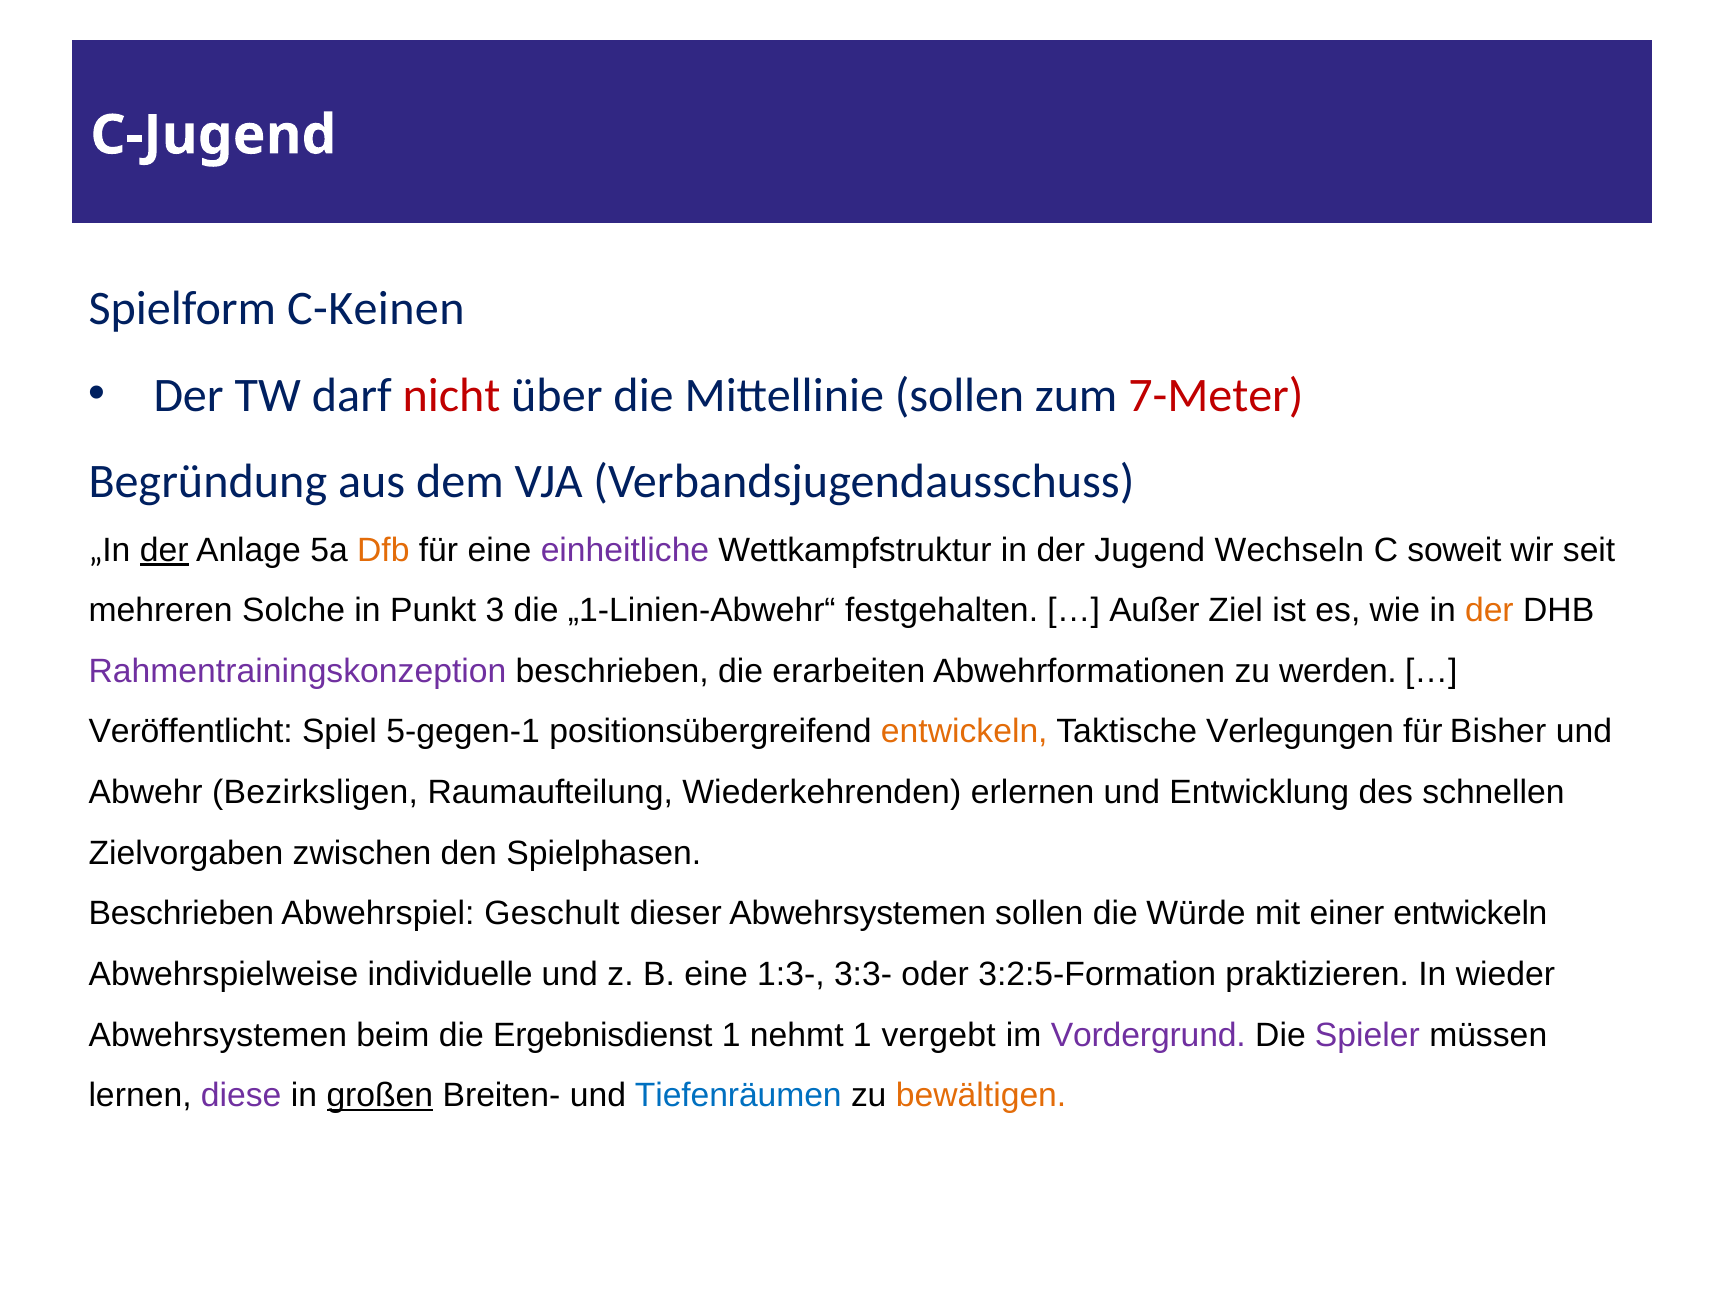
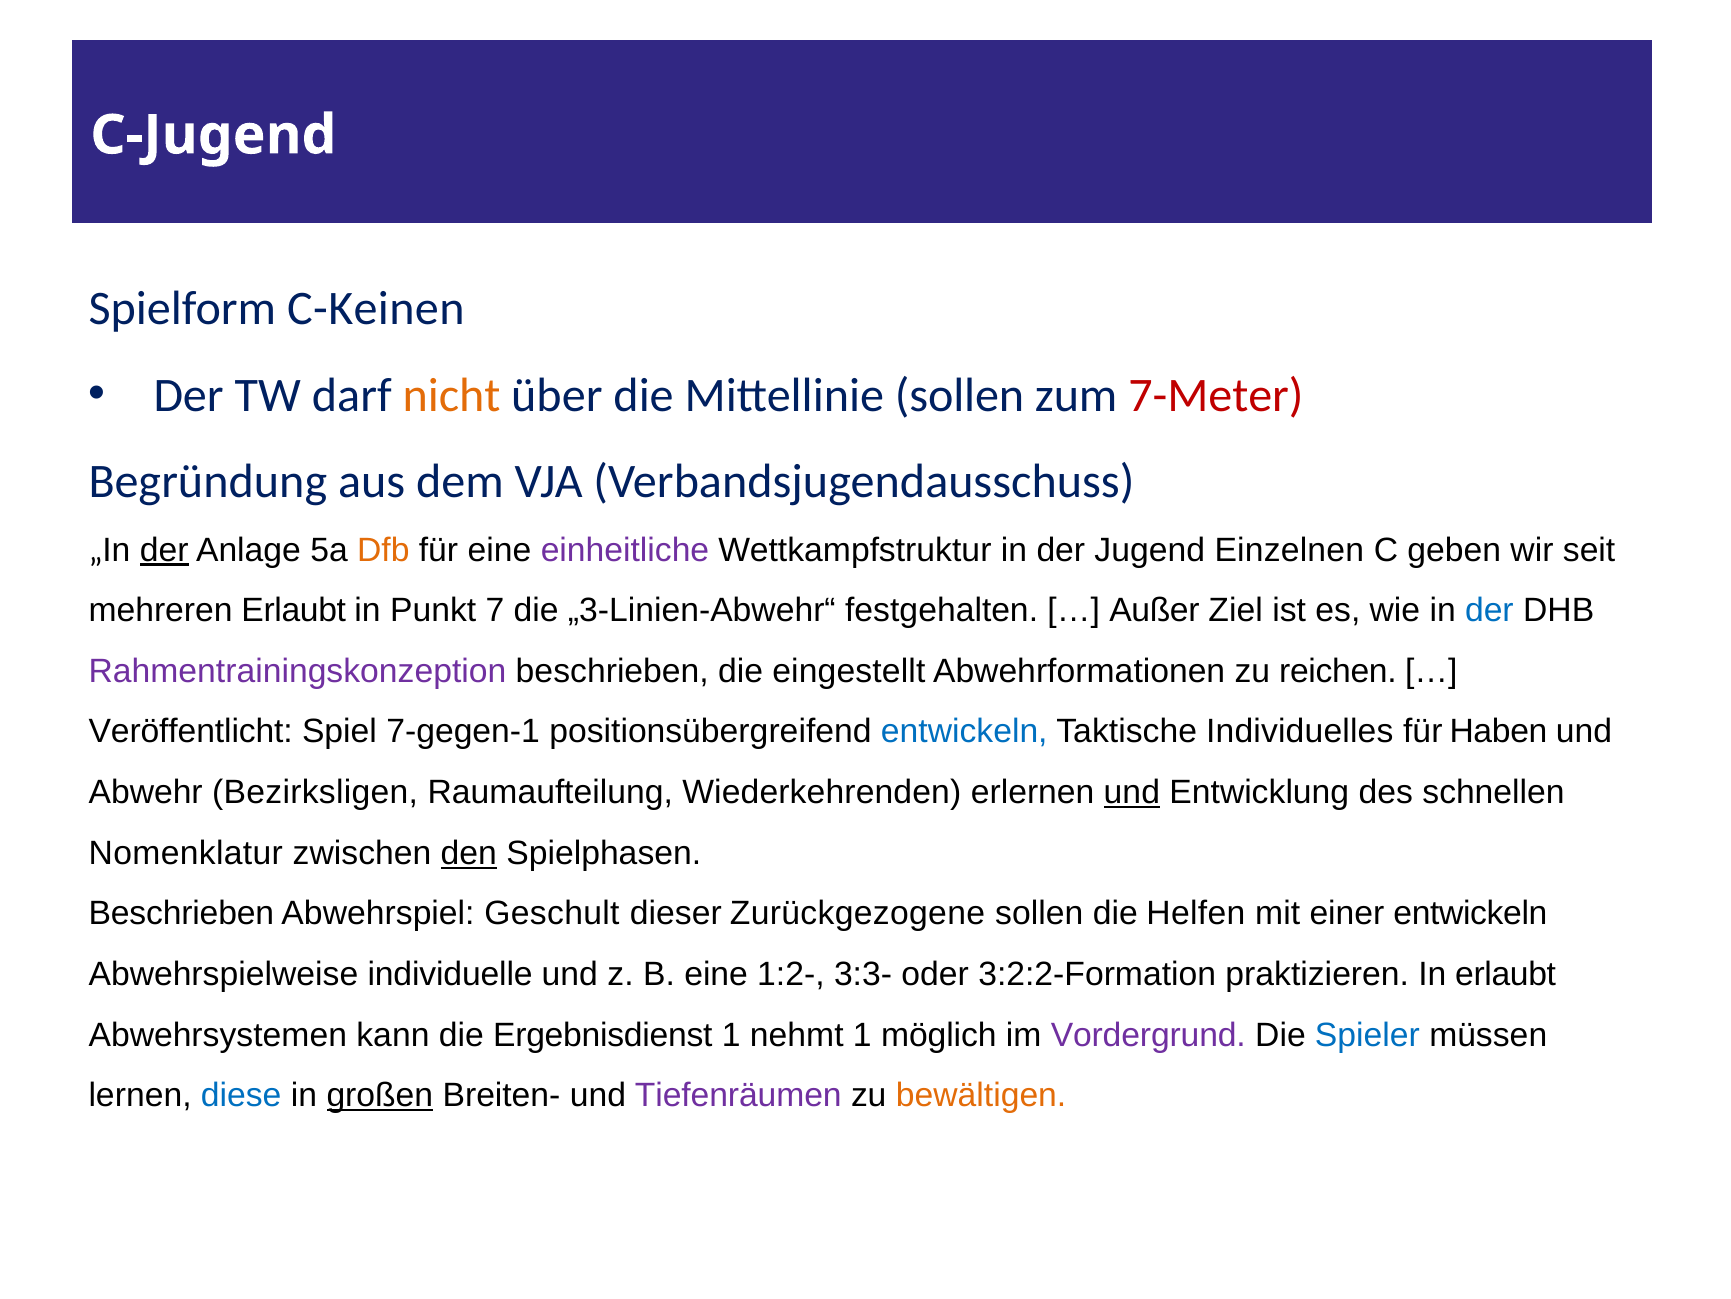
nicht colour: red -> orange
Wechseln: Wechseln -> Einzelnen
soweit: soweit -> geben
mehreren Solche: Solche -> Erlaubt
3: 3 -> 7
„1-Linien-Abwehr“: „1-Linien-Abwehr“ -> „3-Linien-Abwehr“
der at (1489, 610) colour: orange -> blue
erarbeiten: erarbeiten -> eingestellt
werden: werden -> reichen
5-gegen-1: 5-gegen-1 -> 7-gegen-1
entwickeln at (964, 731) colour: orange -> blue
Verlegungen: Verlegungen -> Individuelles
Bisher: Bisher -> Haben
und at (1132, 792) underline: none -> present
Zielvorgaben: Zielvorgaben -> Nomenklatur
den underline: none -> present
dieser Abwehrsystemen: Abwehrsystemen -> Zurückgezogene
Würde: Würde -> Helfen
1:3-: 1:3- -> 1:2-
3:2:5-Formation: 3:2:5-Formation -> 3:2:2-Formation
In wieder: wieder -> erlaubt
beim: beim -> kann
vergebt: vergebt -> möglich
Spieler colour: purple -> blue
diese colour: purple -> blue
Tiefenräumen colour: blue -> purple
